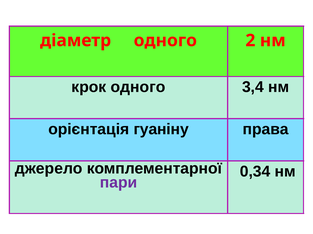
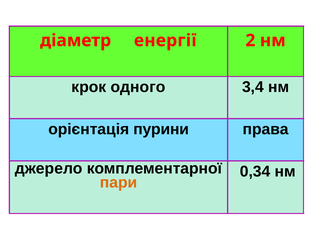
діаметр одного: одного -> енергії
гуаніну: гуаніну -> пурини
пари colour: purple -> orange
